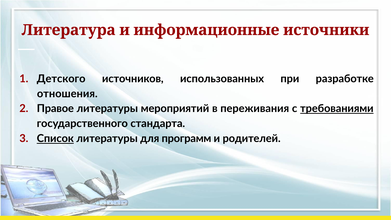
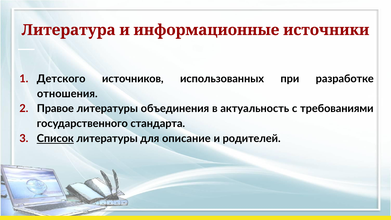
мероприятий: мероприятий -> объединения
переживания: переживания -> актуальность
требованиями underline: present -> none
программ: программ -> описание
